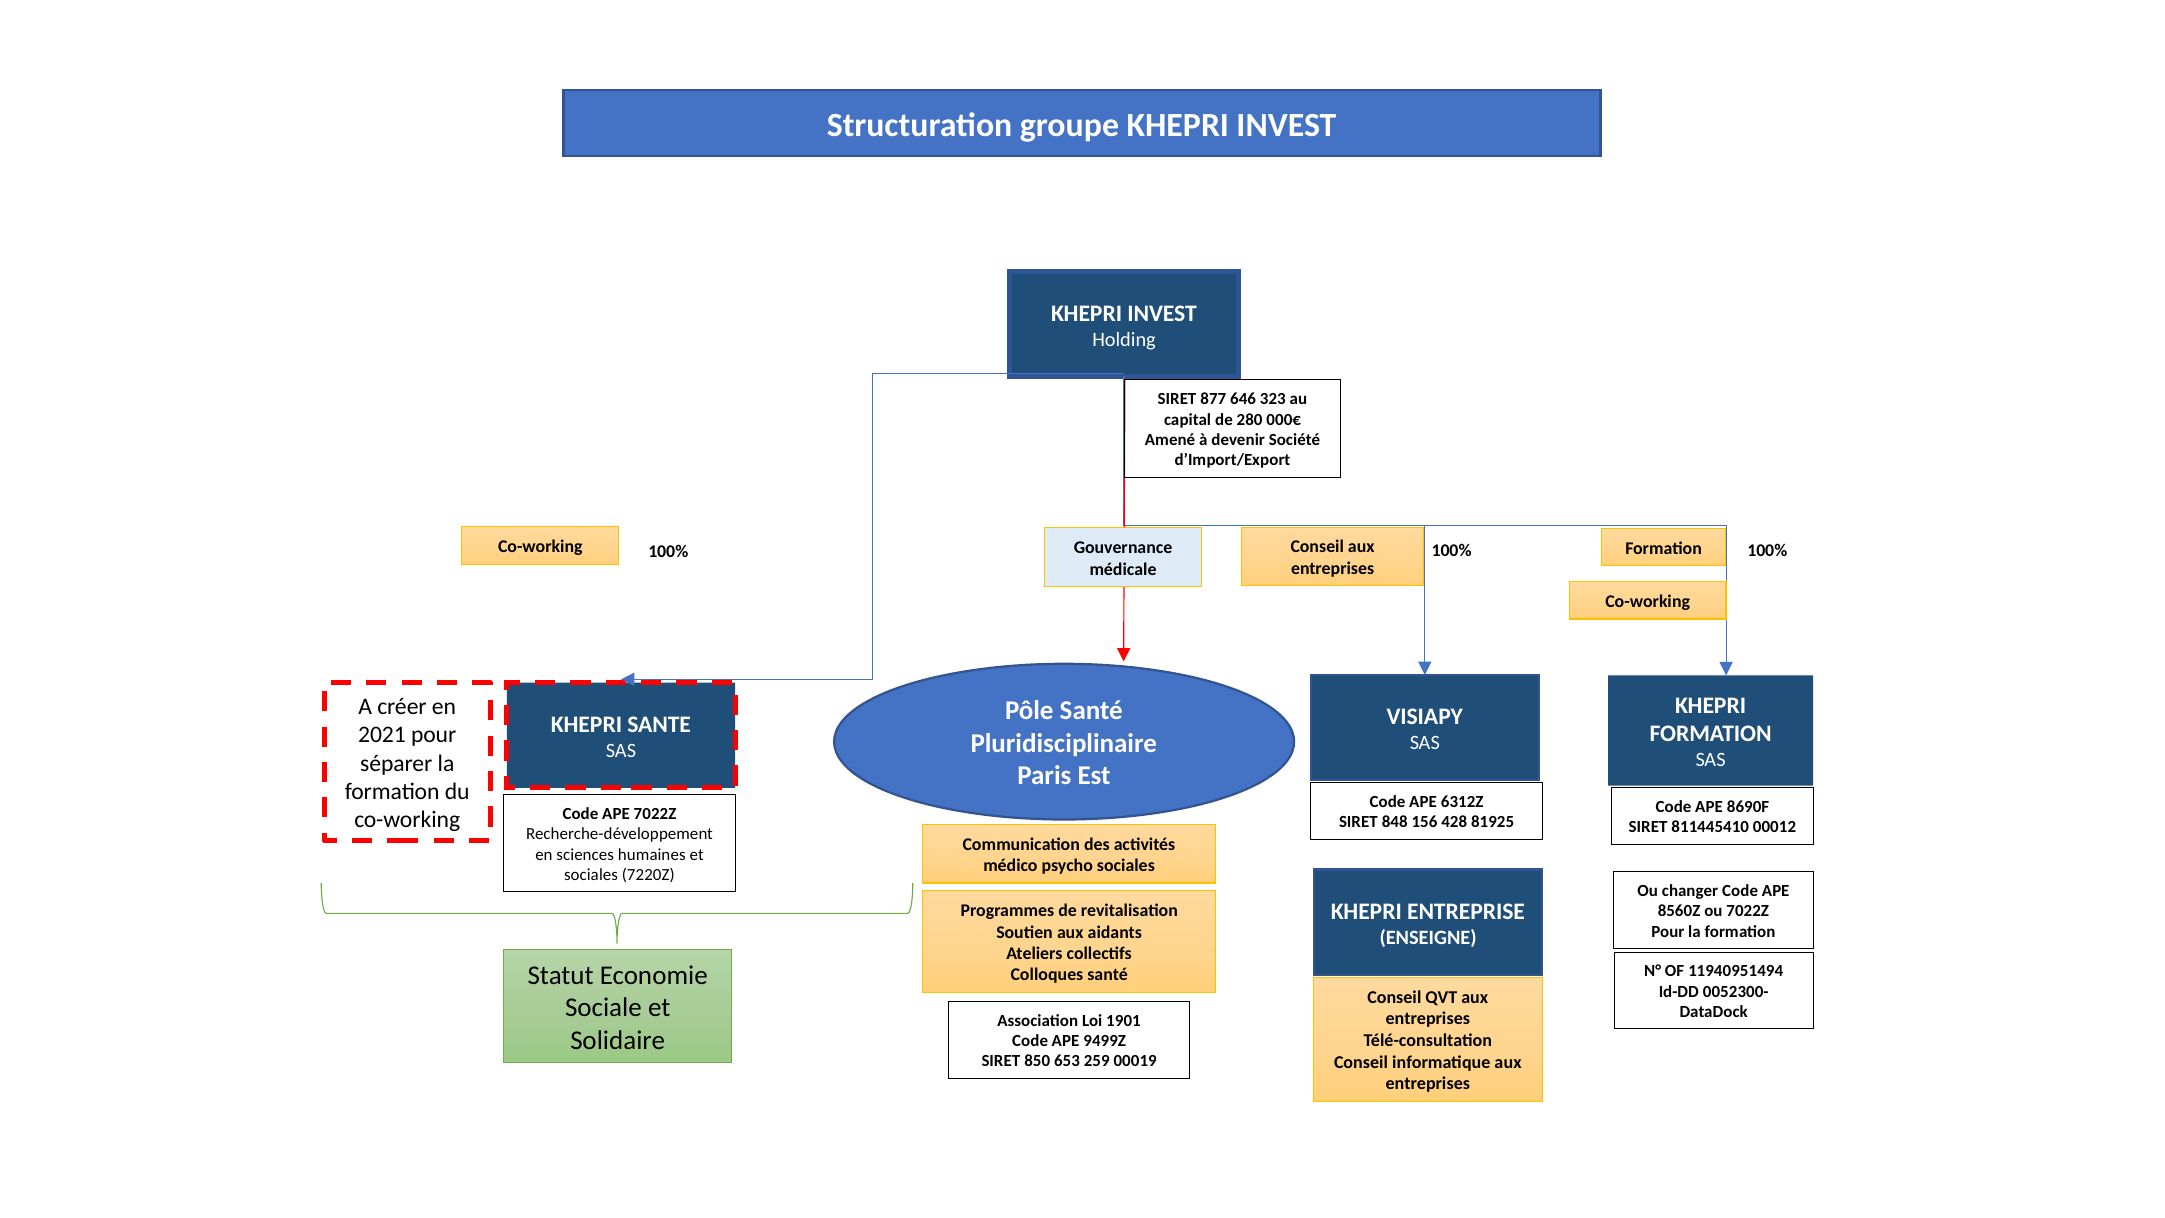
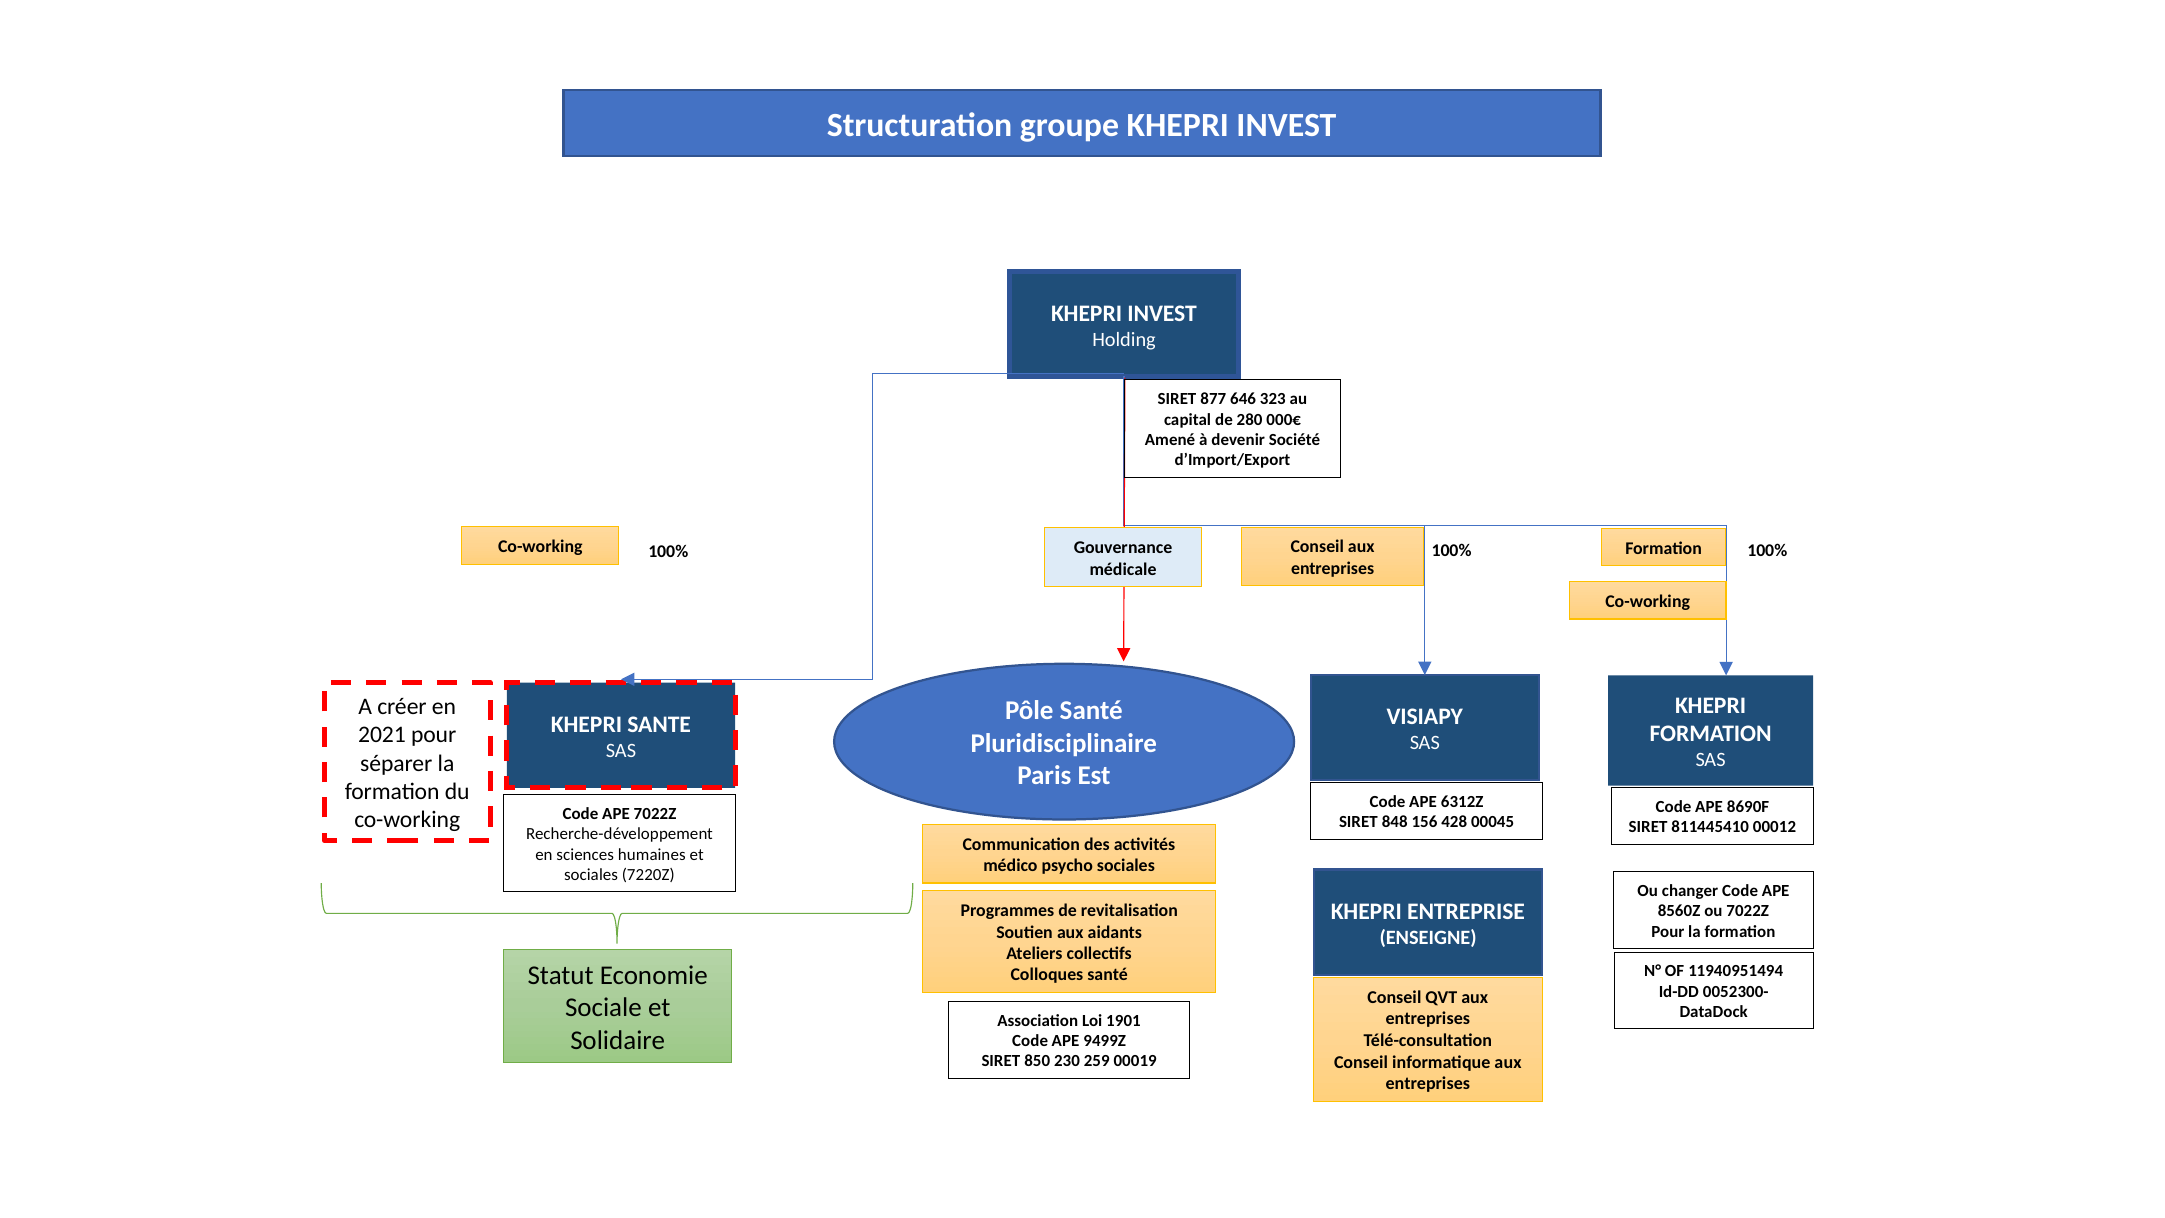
81925: 81925 -> 00045
653: 653 -> 230
